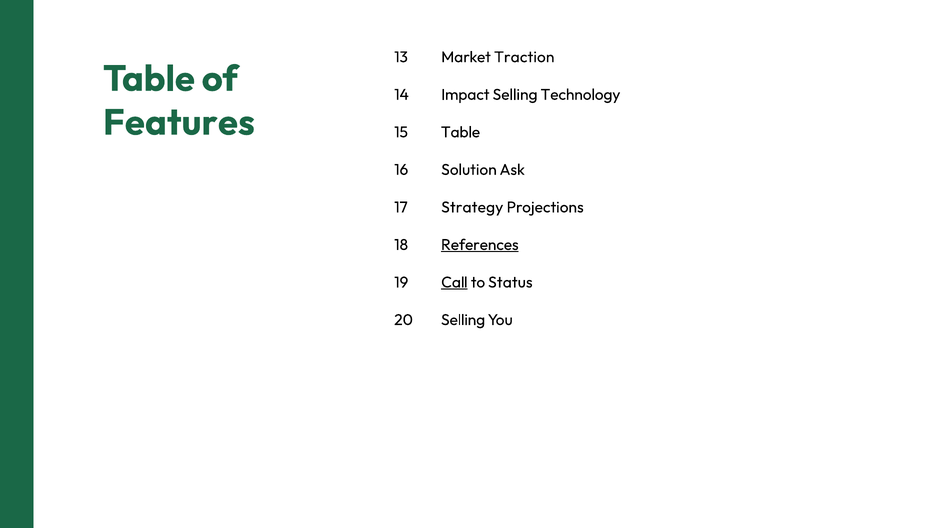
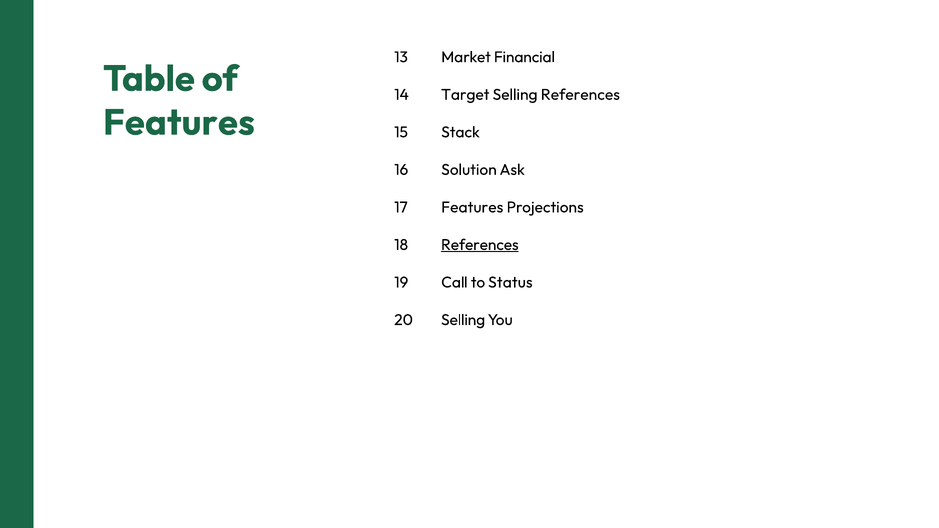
Traction: Traction -> Financial
Impact: Impact -> Target
Selling Technology: Technology -> References
15 Table: Table -> Stack
17 Strategy: Strategy -> Features
Call underline: present -> none
